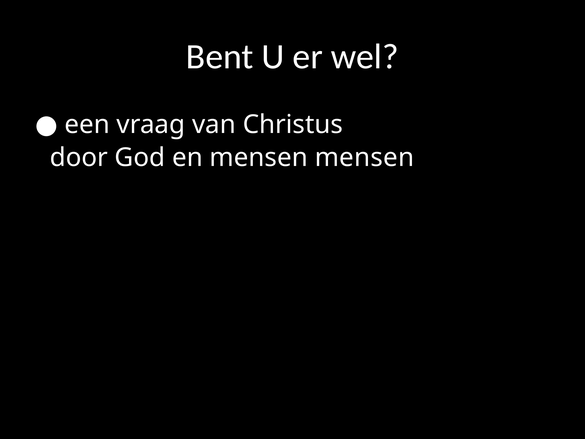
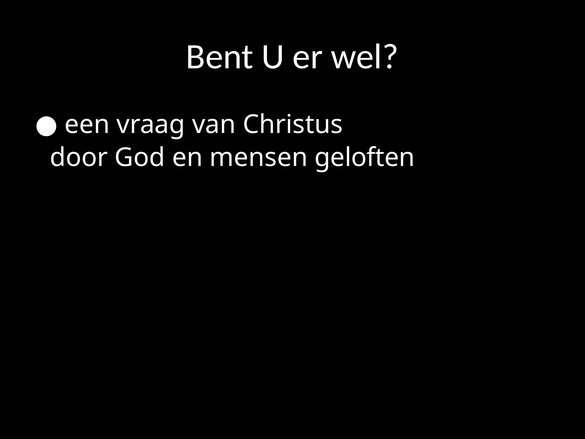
mensen mensen: mensen -> geloften
